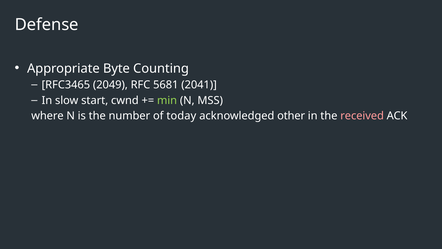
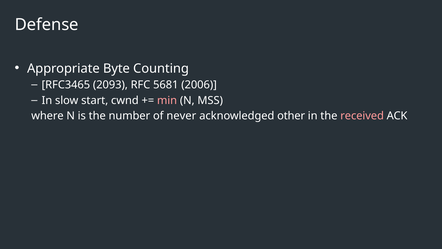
2049: 2049 -> 2093
2041: 2041 -> 2006
min colour: light green -> pink
today: today -> never
